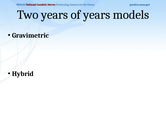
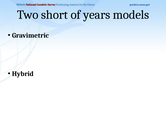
Two years: years -> short
